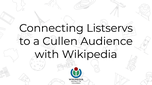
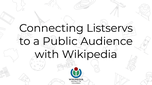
Cullen: Cullen -> Public
